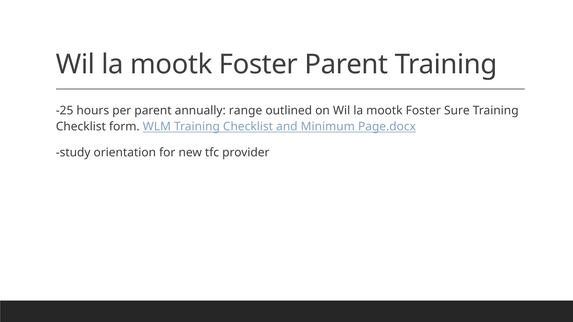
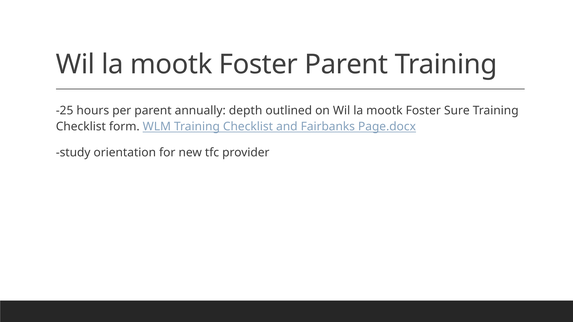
range: range -> depth
Minimum: Minimum -> Fairbanks
